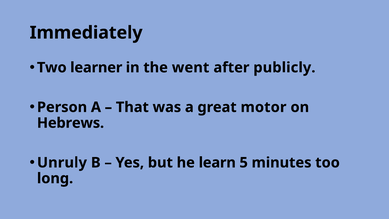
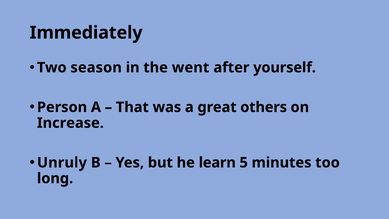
learner: learner -> season
publicly: publicly -> yourself
motor: motor -> others
Hebrews: Hebrews -> Increase
